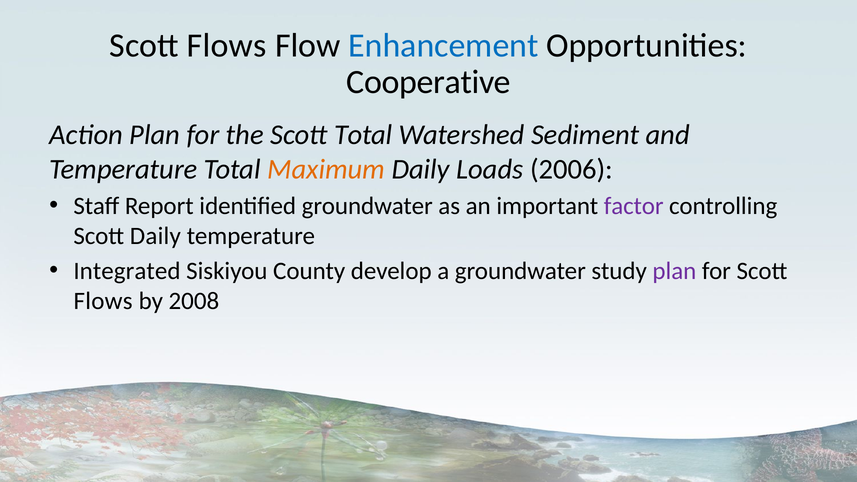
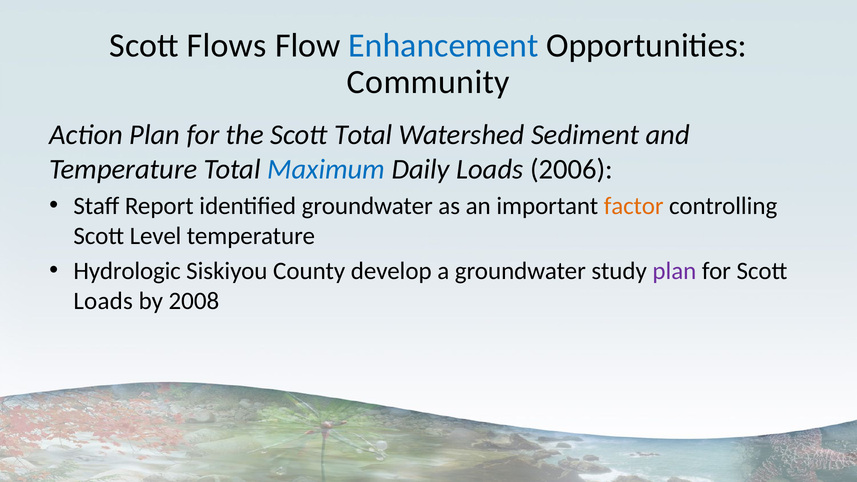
Cooperative: Cooperative -> Community
Maximum colour: orange -> blue
factor colour: purple -> orange
Scott Daily: Daily -> Level
Integrated: Integrated -> Hydrologic
Flows at (103, 301): Flows -> Loads
